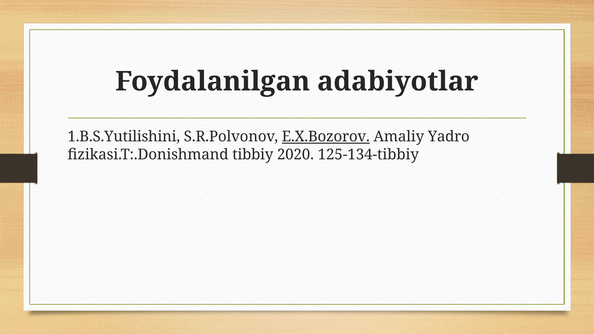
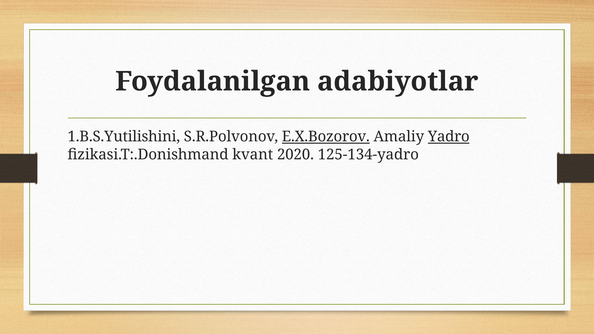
Yadro underline: none -> present
tibbiy: tibbiy -> kvant
125-134-tibbiy: 125-134-tibbiy -> 125-134-yadro
